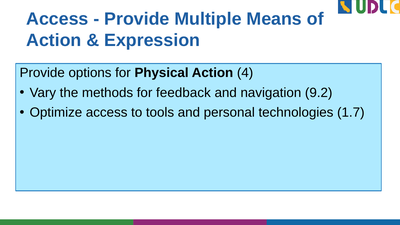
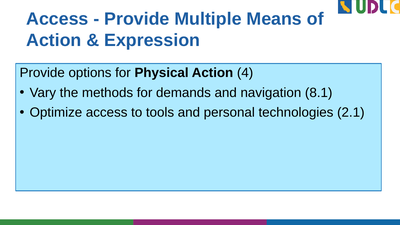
feedback: feedback -> demands
9.2: 9.2 -> 8.1
1.7: 1.7 -> 2.1
